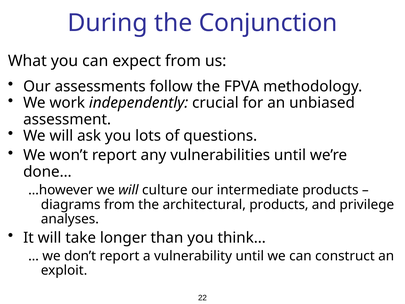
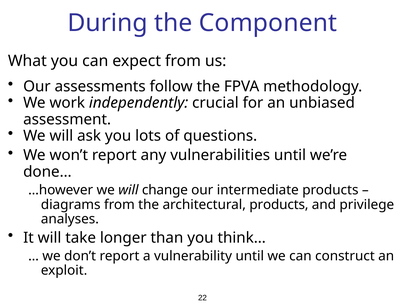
Conjunction: Conjunction -> Component
culture: culture -> change
